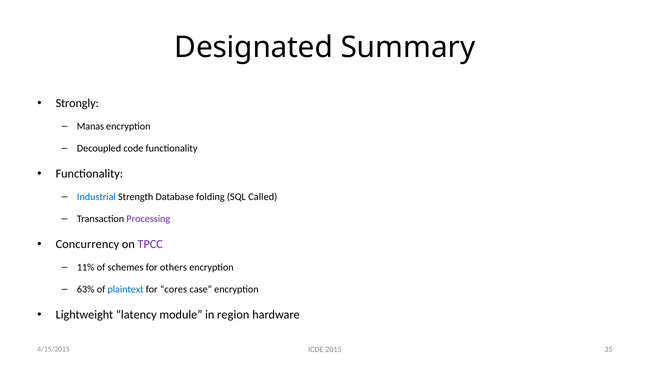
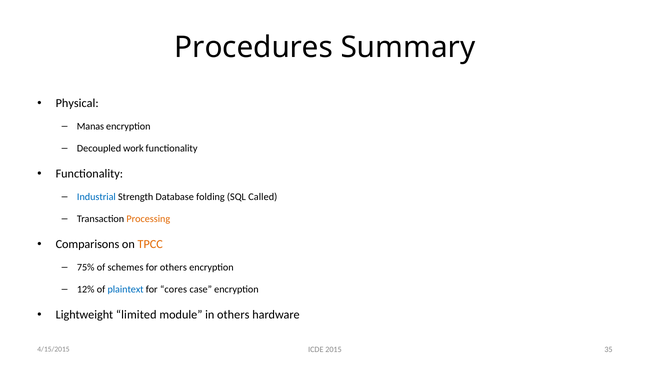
Designated: Designated -> Procedures
Strongly: Strongly -> Physical
code: code -> work
Processing colour: purple -> orange
Concurrency: Concurrency -> Comparisons
TPCC colour: purple -> orange
11%: 11% -> 75%
63%: 63% -> 12%
latency: latency -> limited
in region: region -> others
